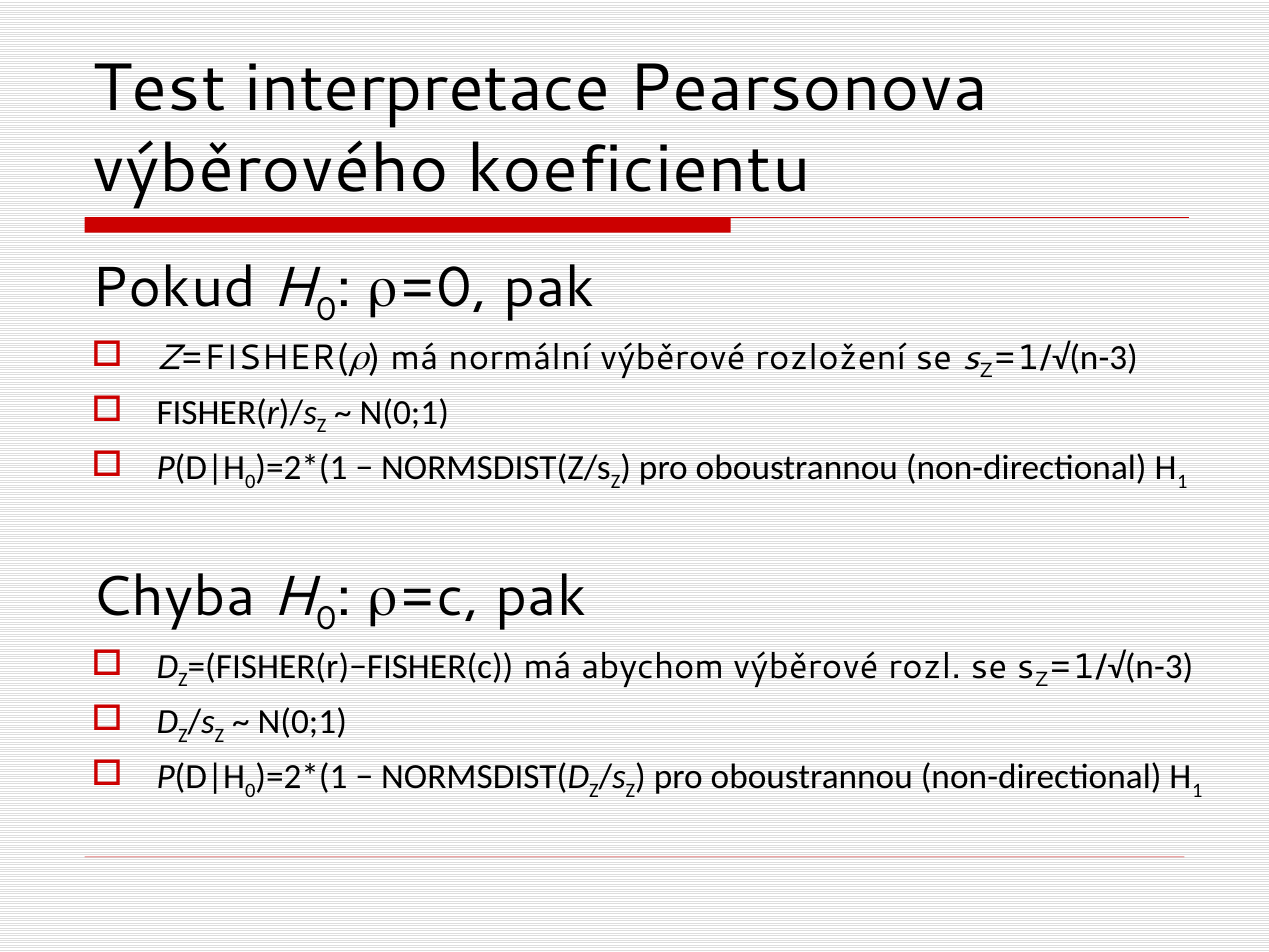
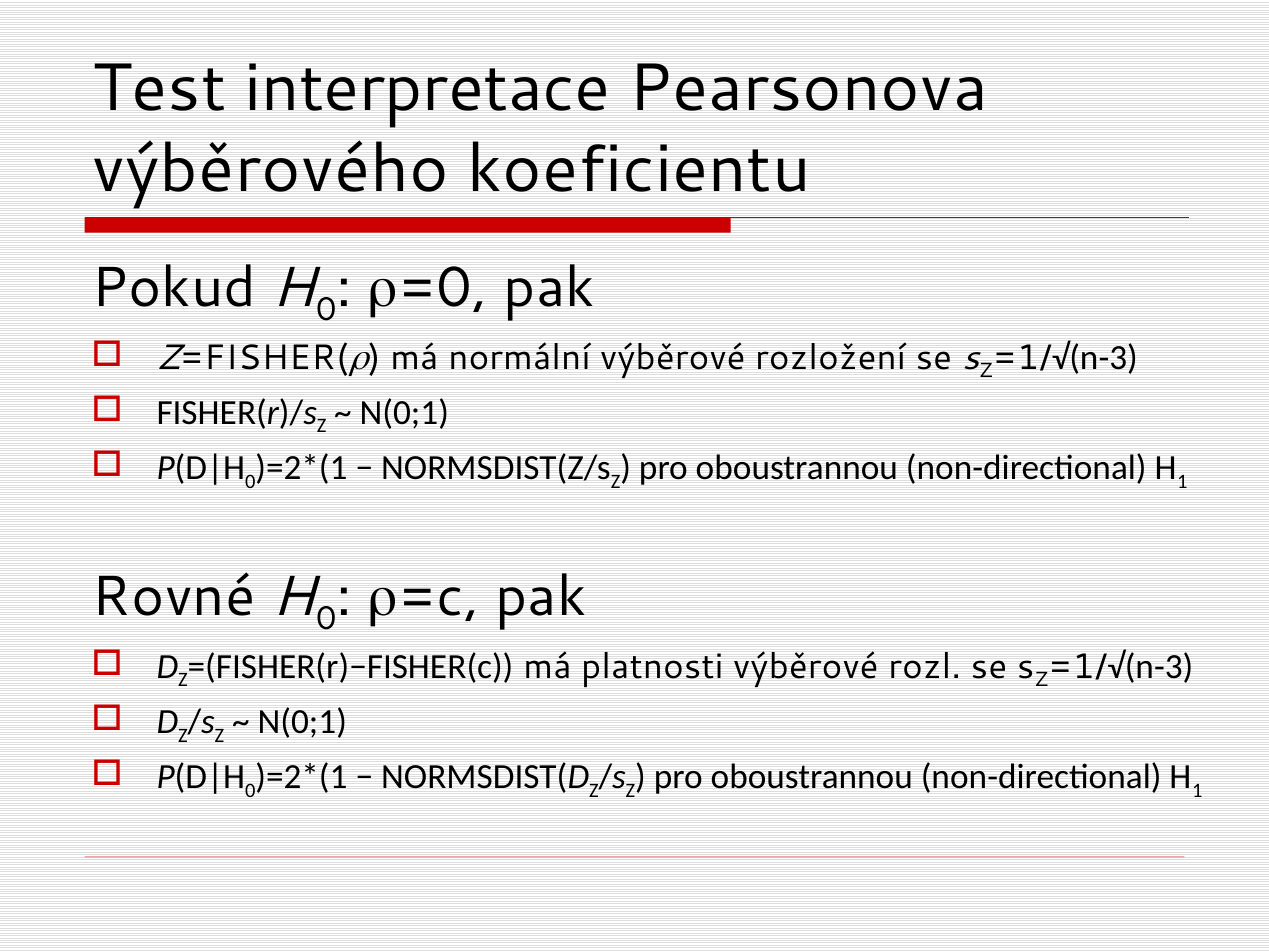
Chyba: Chyba -> Rovné
abychom: abychom -> platnosti
